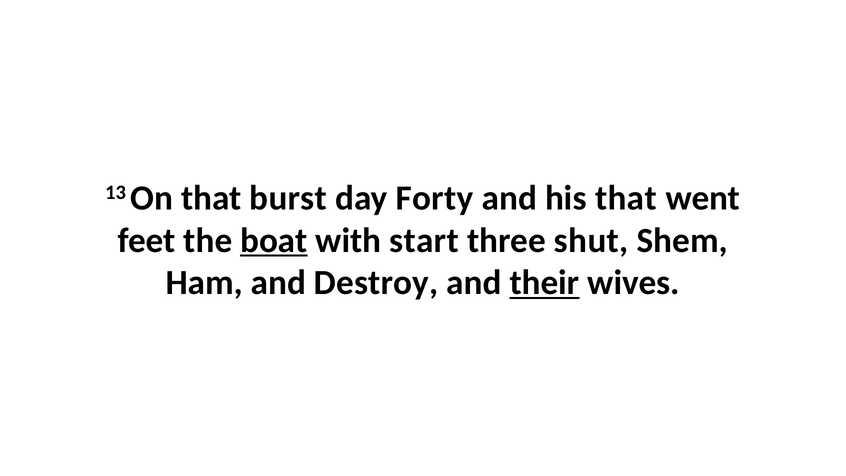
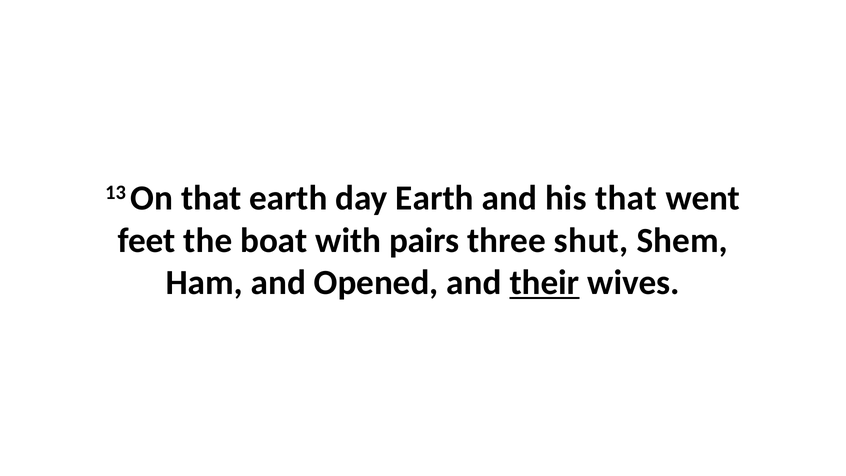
that burst: burst -> earth
day Forty: Forty -> Earth
boat underline: present -> none
start: start -> pairs
Destroy: Destroy -> Opened
